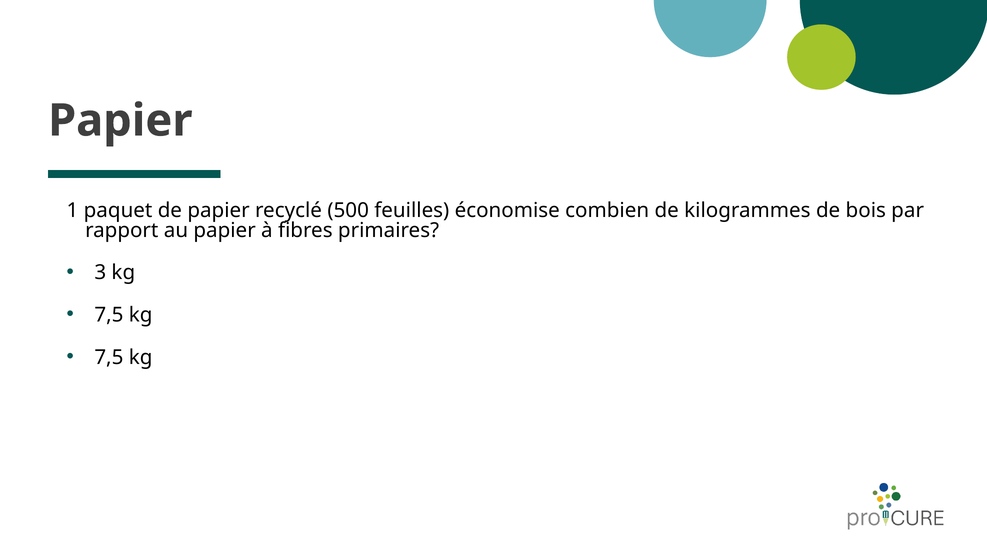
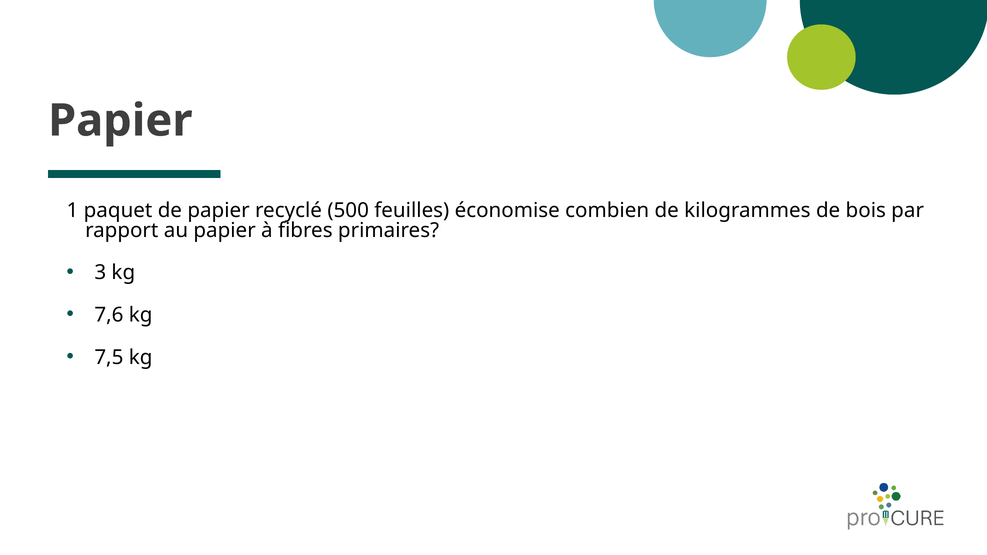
7,5 at (109, 315): 7,5 -> 7,6
